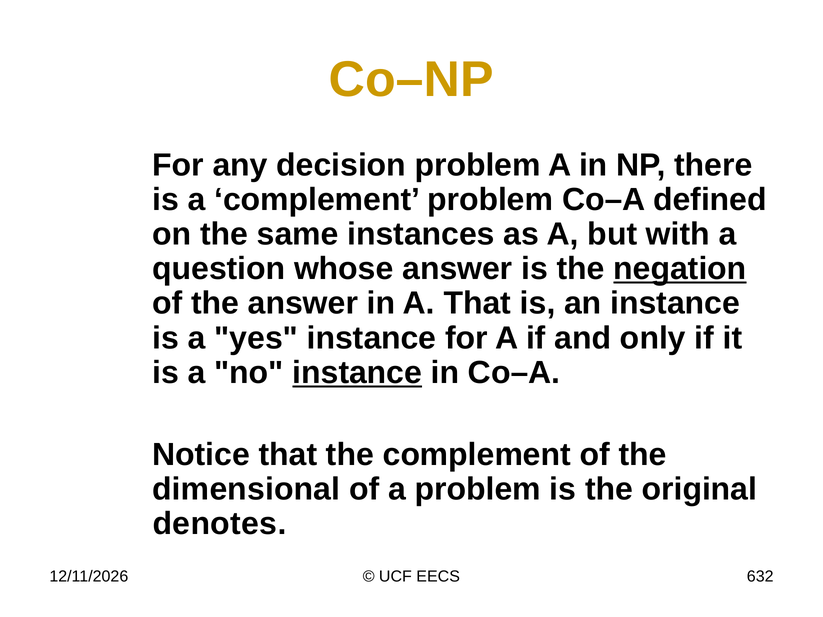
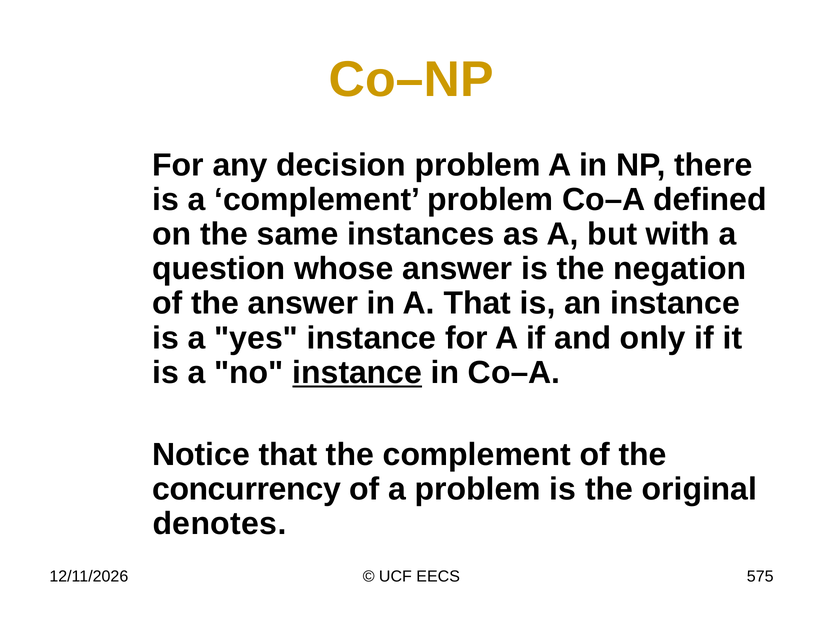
negation underline: present -> none
dimensional: dimensional -> concurrency
632: 632 -> 575
